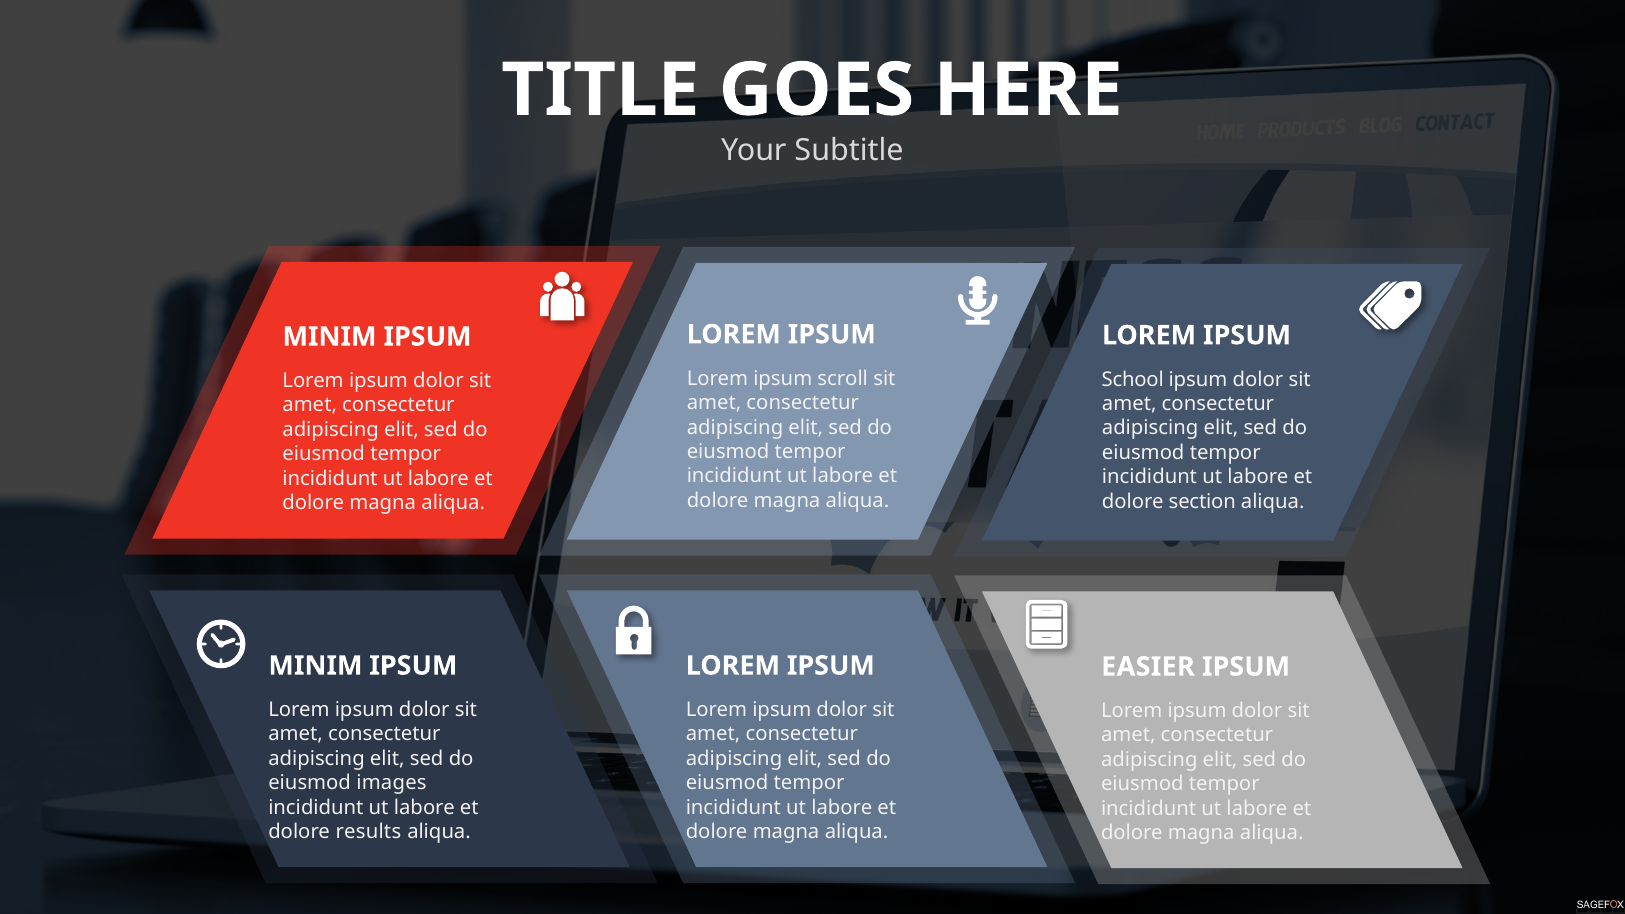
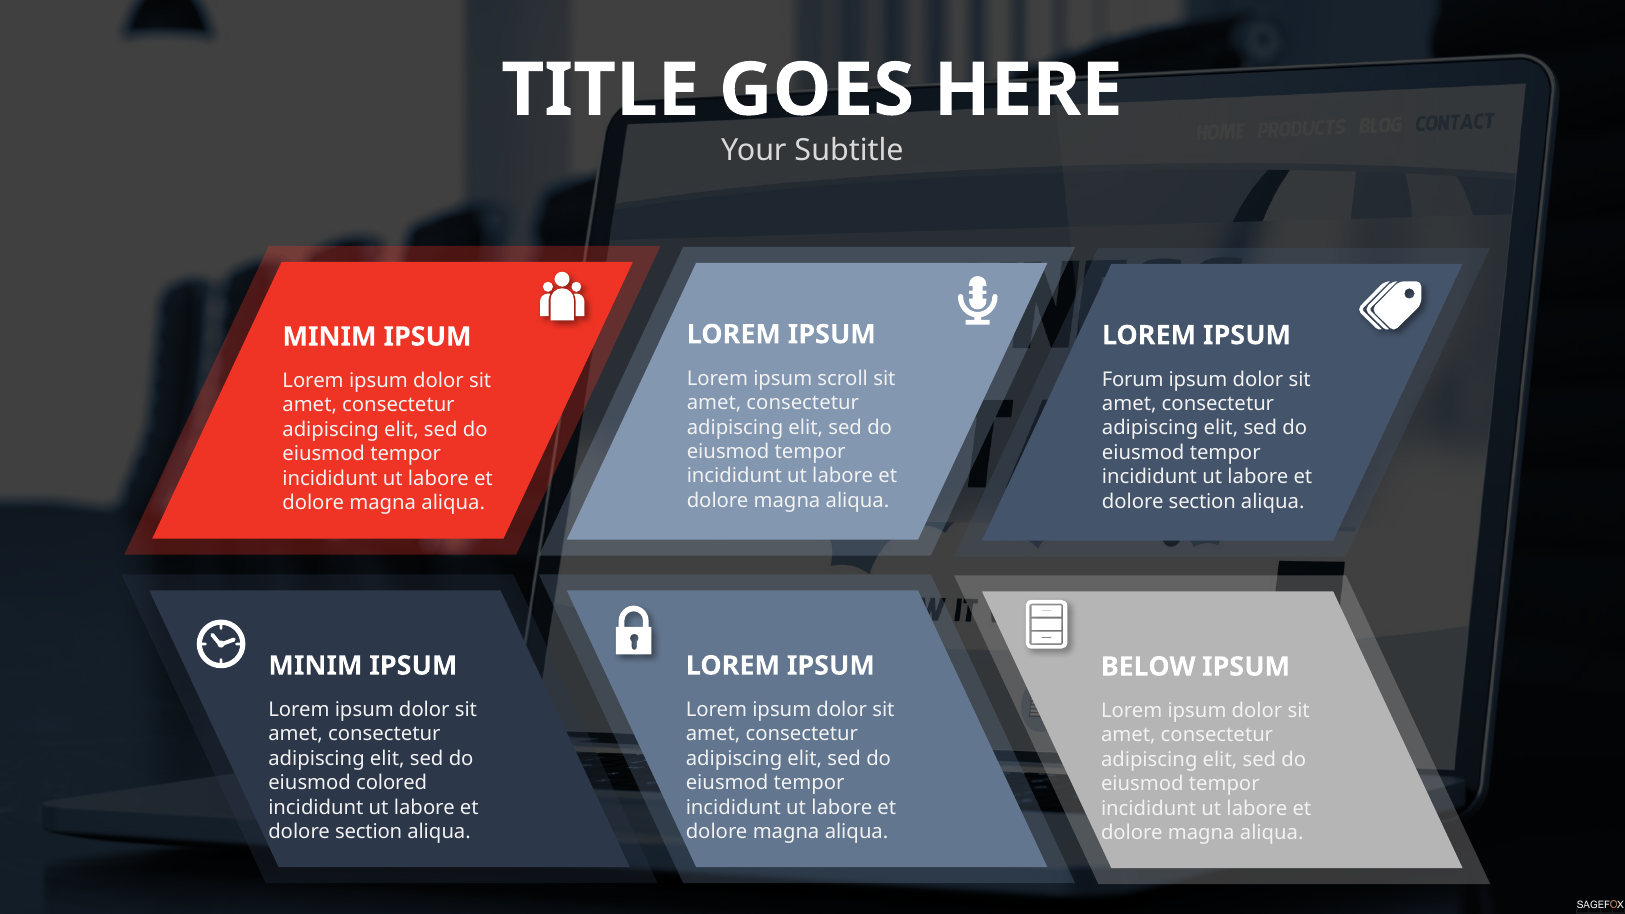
School: School -> Forum
EASIER: EASIER -> BELOW
images: images -> colored
results at (368, 832): results -> section
